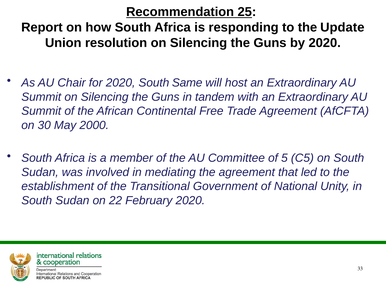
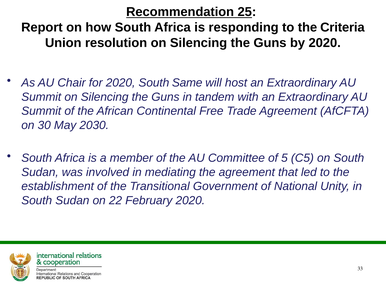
Update: Update -> Criteria
2000: 2000 -> 2030
